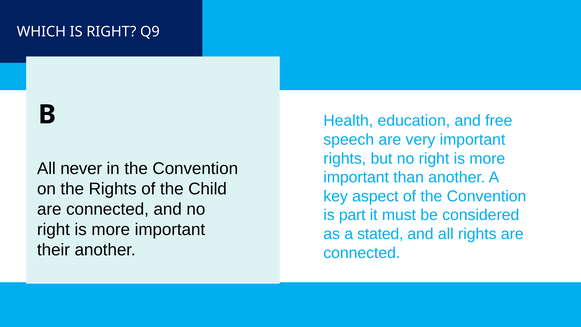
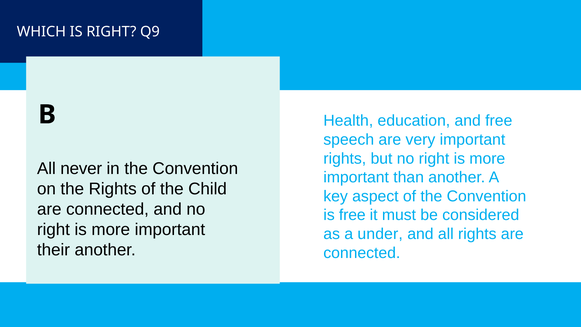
is part: part -> free
stated: stated -> under
